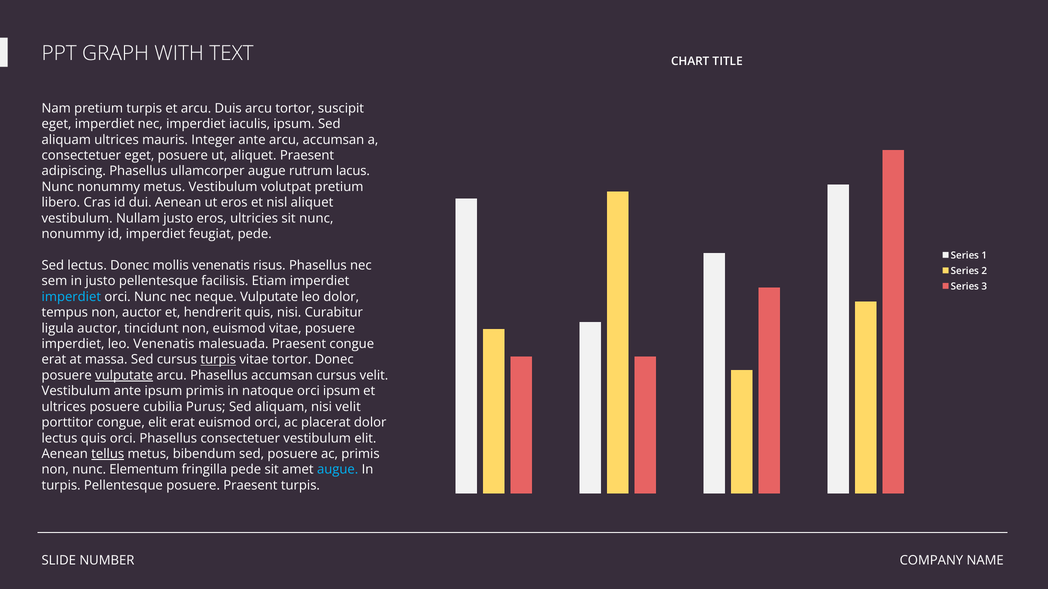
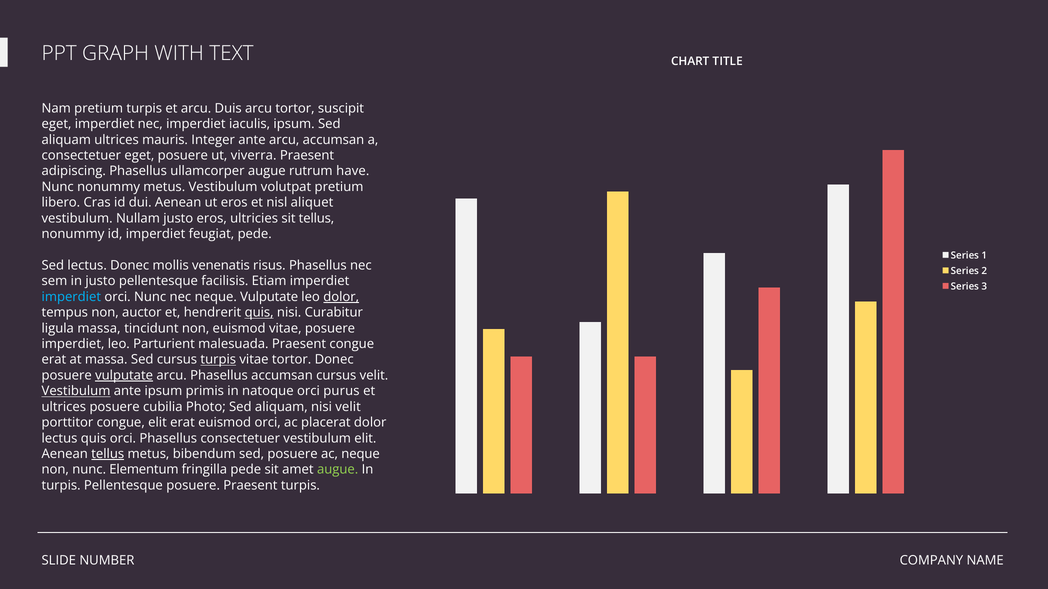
ut aliquet: aliquet -> viverra
lacus: lacus -> have
sit nunc: nunc -> tellus
dolor at (341, 297) underline: none -> present
quis at (259, 313) underline: none -> present
ligula auctor: auctor -> massa
leo Venenatis: Venenatis -> Parturient
Vestibulum at (76, 391) underline: none -> present
orci ipsum: ipsum -> purus
Purus: Purus -> Photo
ac primis: primis -> neque
augue at (338, 470) colour: light blue -> light green
